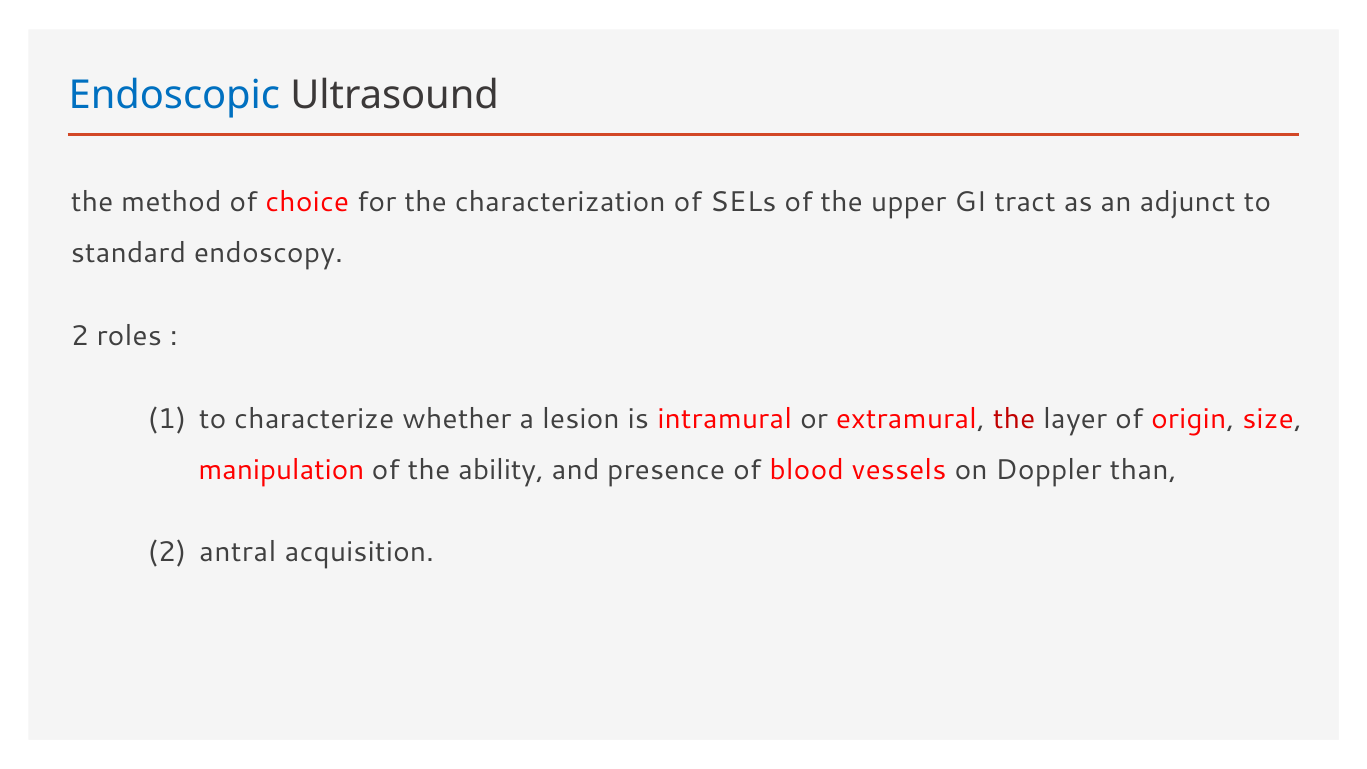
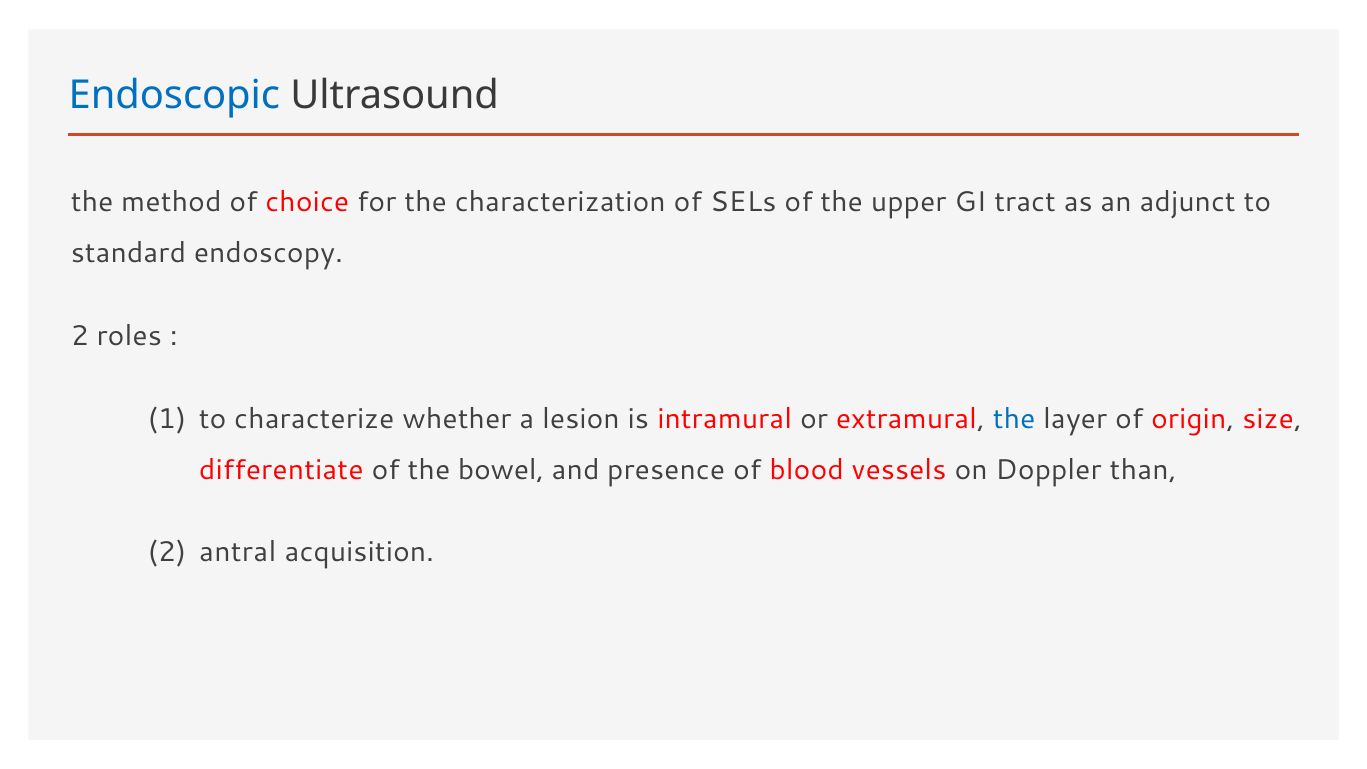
the at (1014, 419) colour: red -> blue
manipulation: manipulation -> differentiate
ability: ability -> bowel
